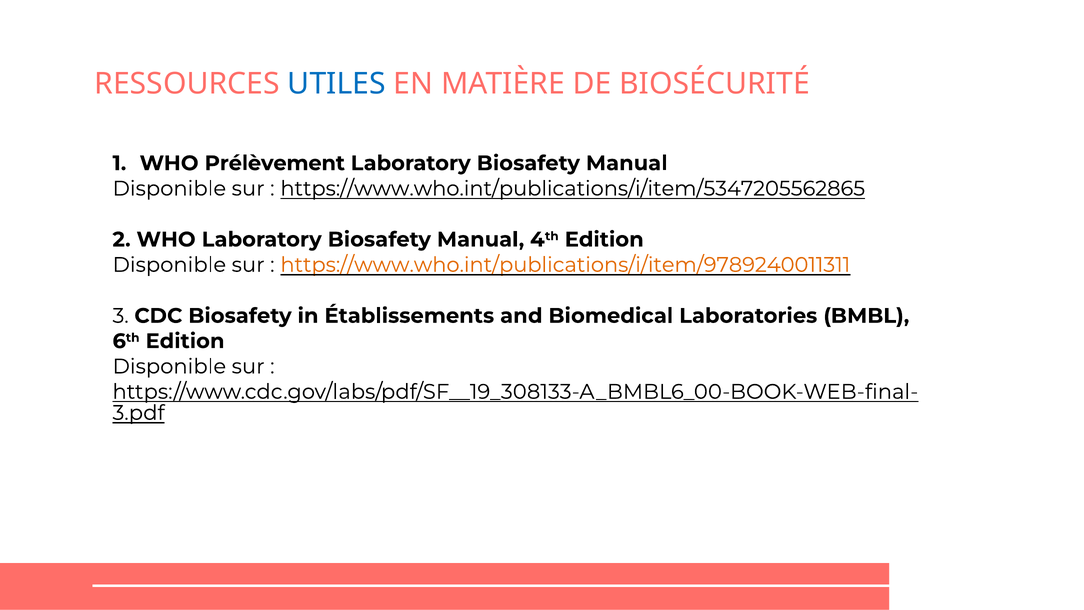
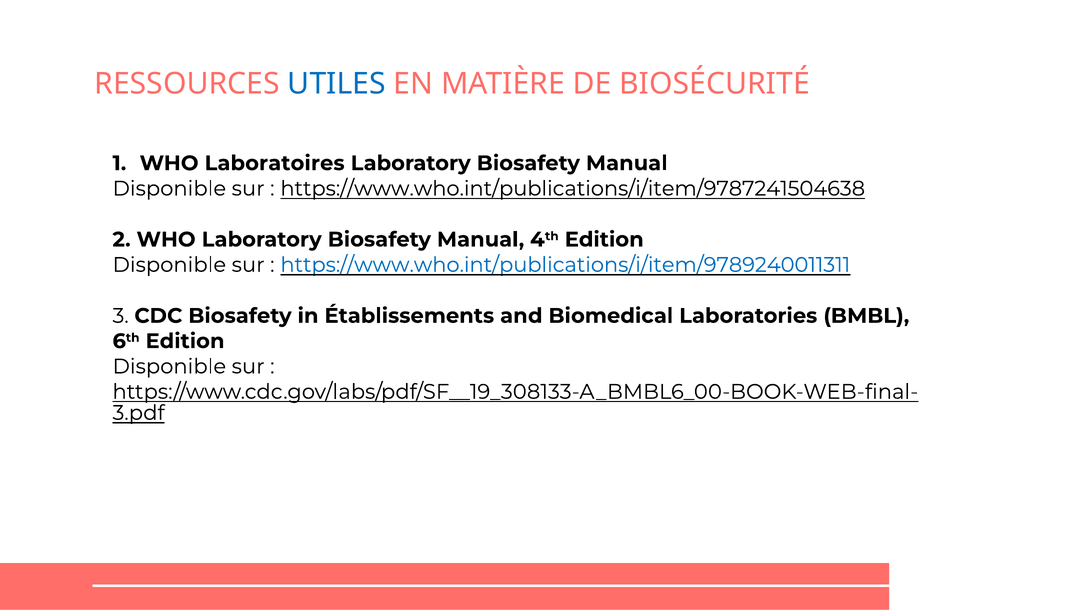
Prélèvement: Prélèvement -> Laboratoires
https://www.who.int/publications/i/item/5347205562865: https://www.who.int/publications/i/item/5347205562865 -> https://www.who.int/publications/i/item/9787241504638
https://www.who.int/publications/i/item/9789240011311 colour: orange -> blue
